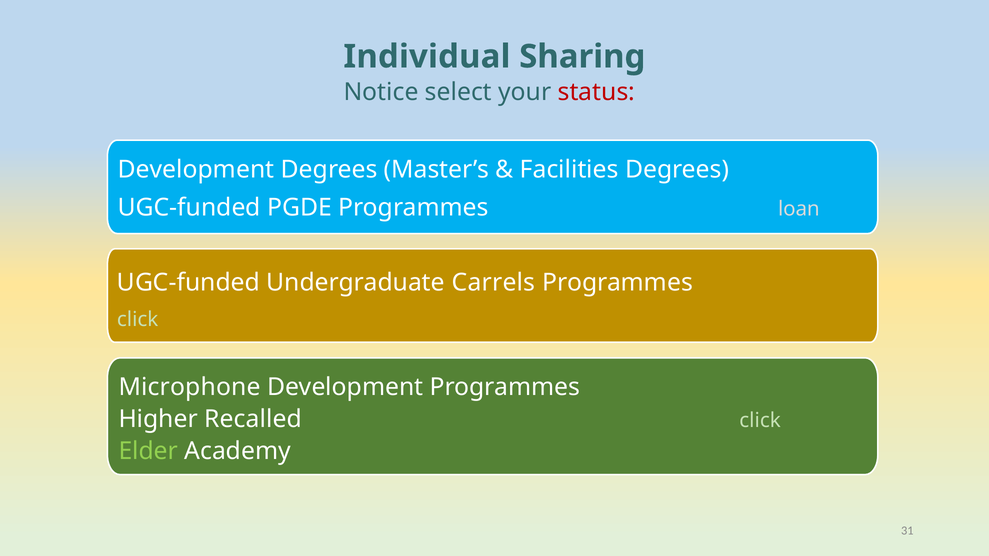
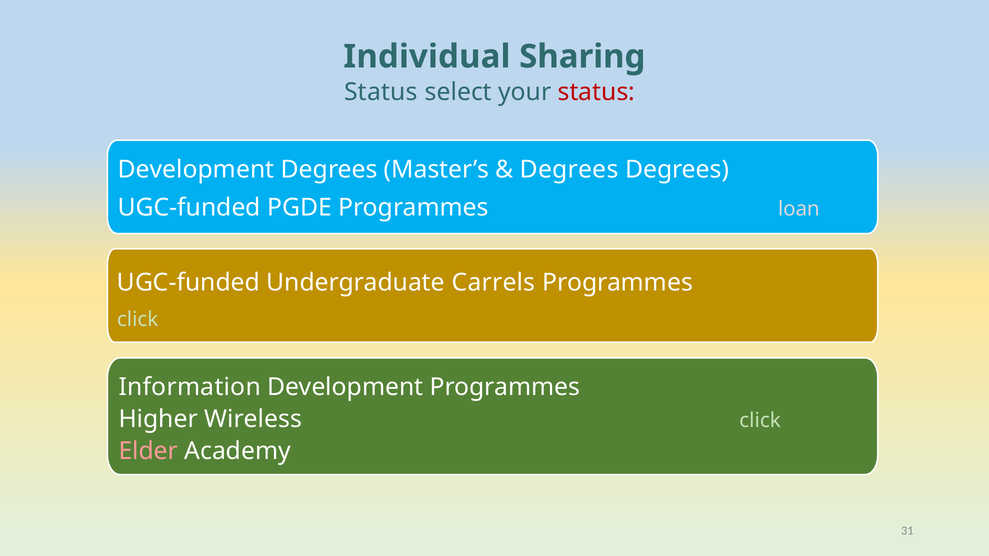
Notice at (381, 92): Notice -> Status
Facilities at (569, 170): Facilities -> Degrees
Microphone: Microphone -> Information
Recalled: Recalled -> Wireless
Elder colour: light green -> pink
